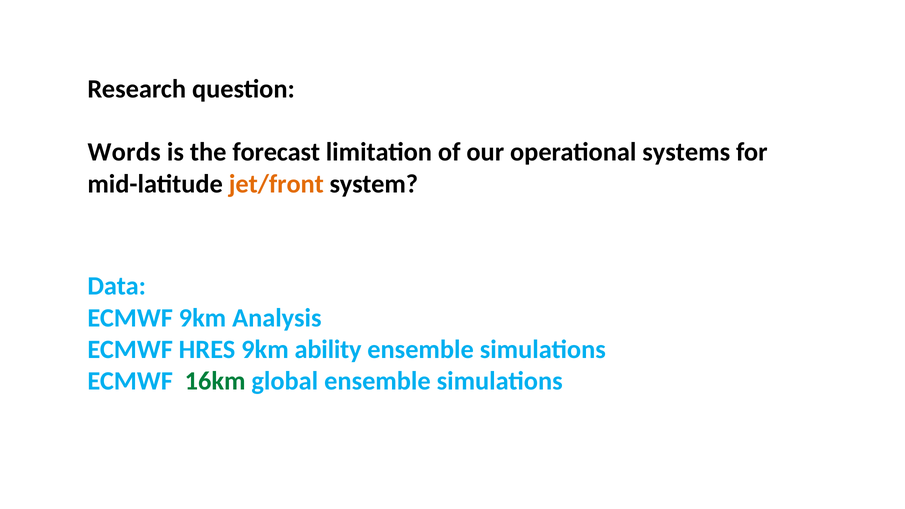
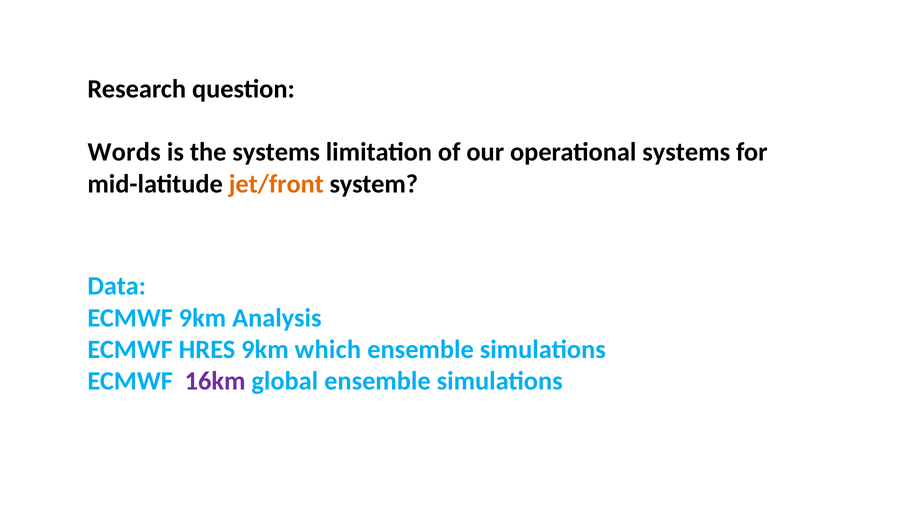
the forecast: forecast -> systems
ability: ability -> which
16km colour: green -> purple
